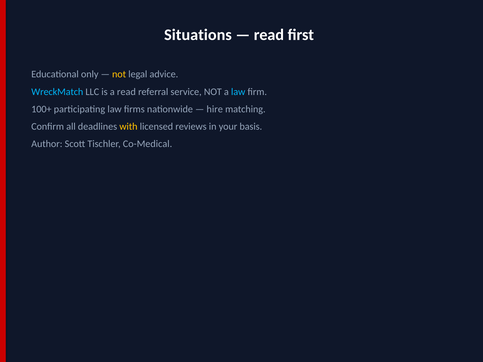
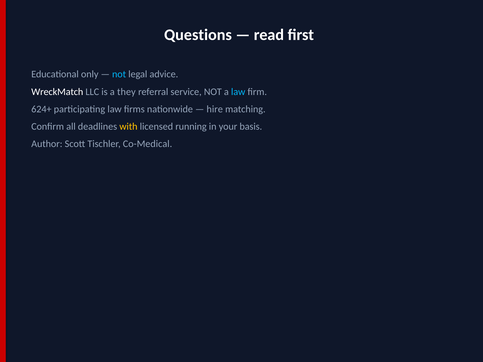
Situations: Situations -> Questions
not at (119, 74) colour: yellow -> light blue
WreckMatch colour: light blue -> white
a read: read -> they
100+: 100+ -> 624+
reviews: reviews -> running
